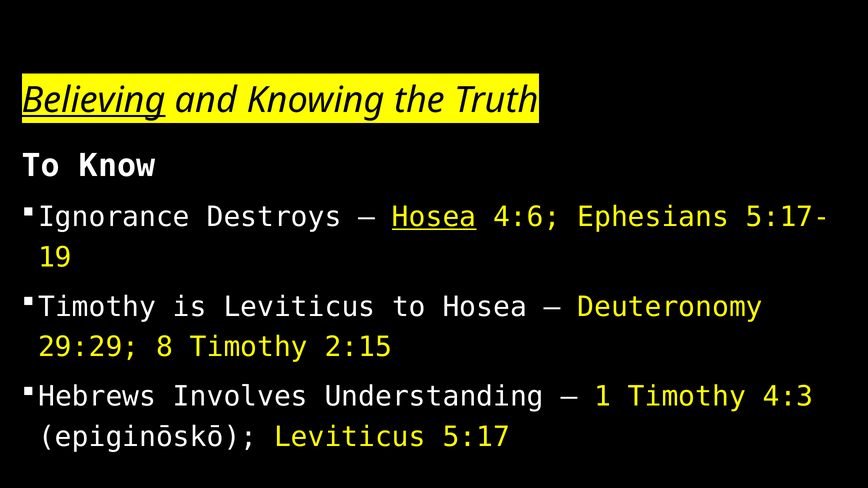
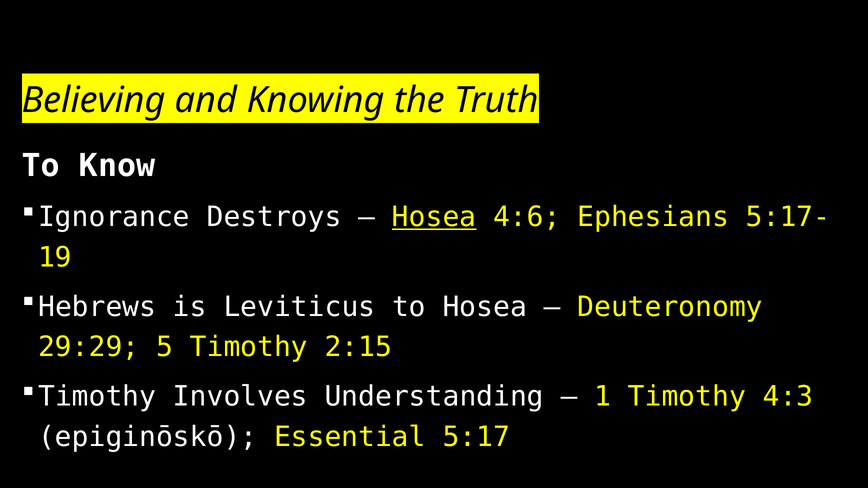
Believing underline: present -> none
Timothy at (97, 307): Timothy -> Hebrews
8: 8 -> 5
Hebrews at (97, 397): Hebrews -> Timothy
epiginōskō Leviticus: Leviticus -> Essential
